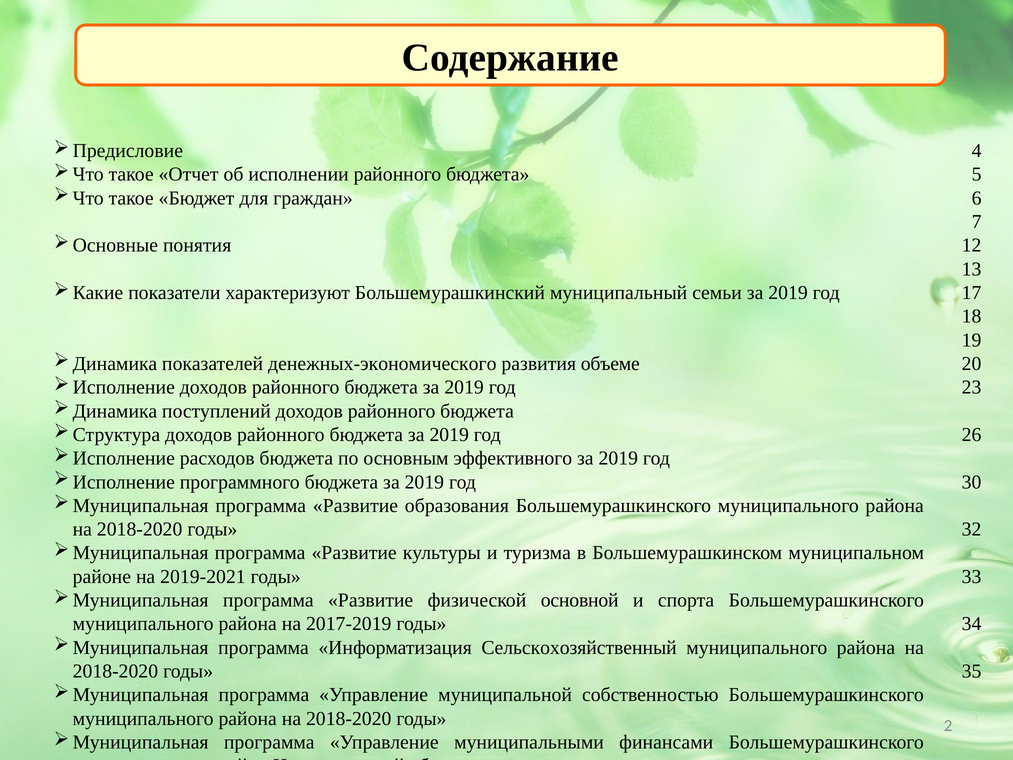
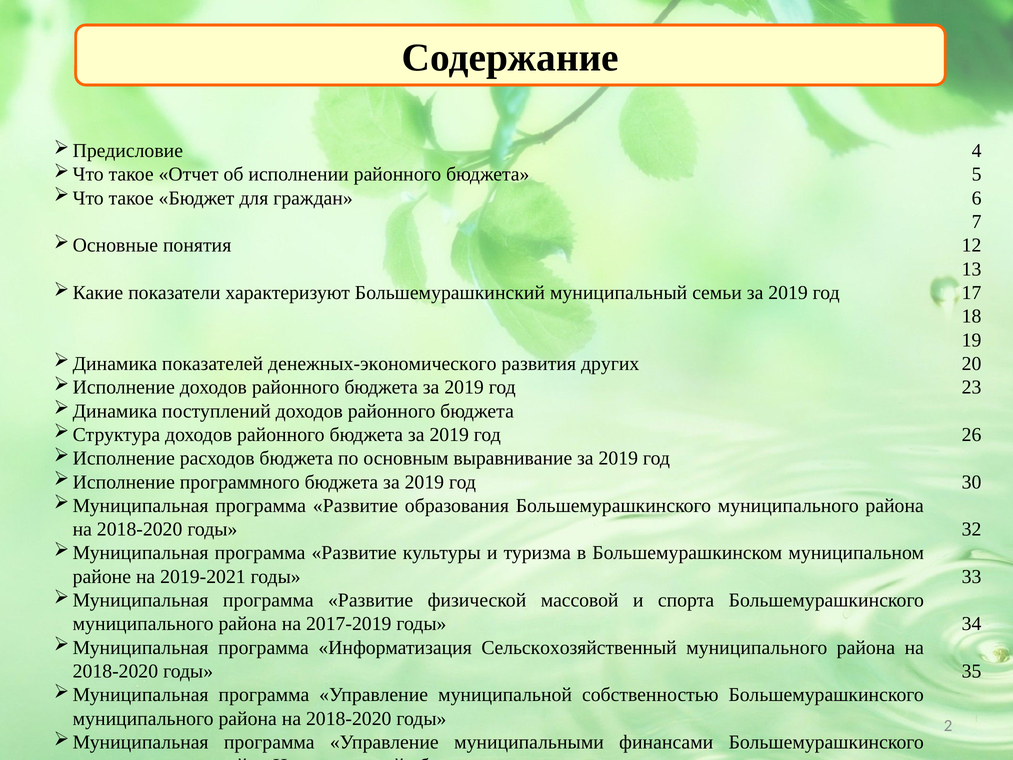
объеме: объеме -> других
эффективного: эффективного -> выравнивание
основной: основной -> массовой
